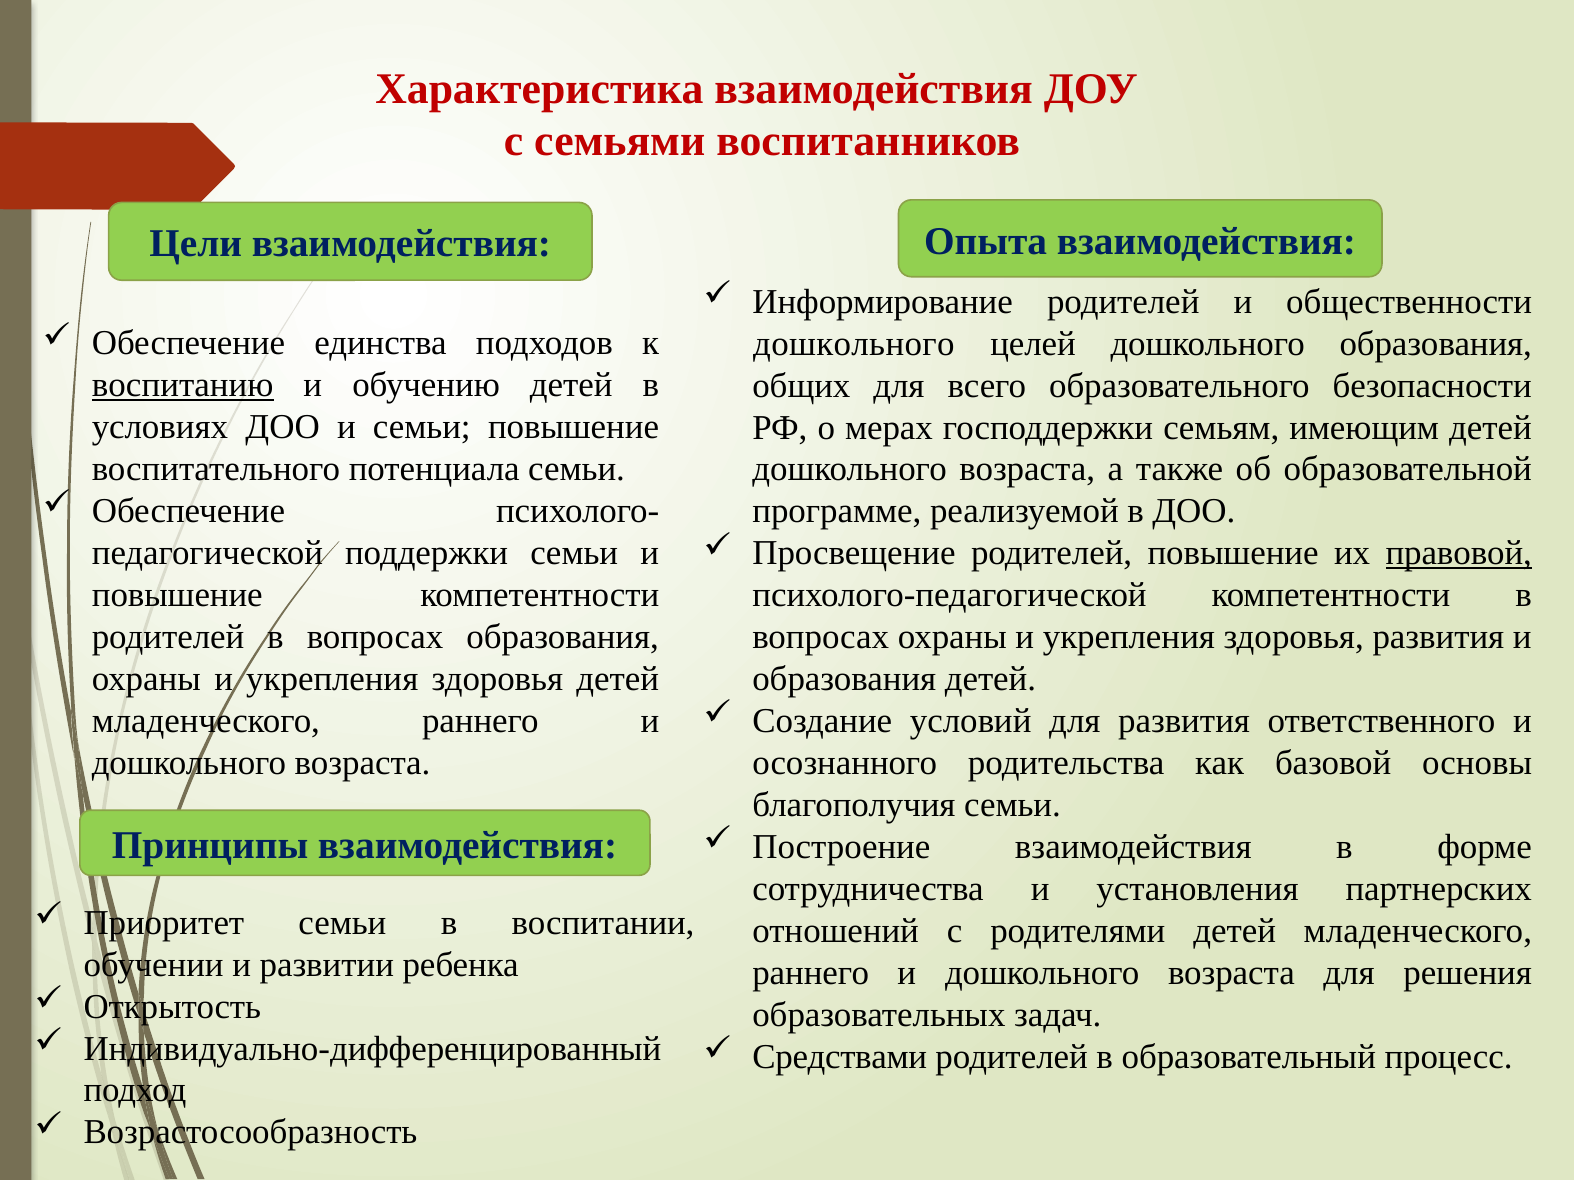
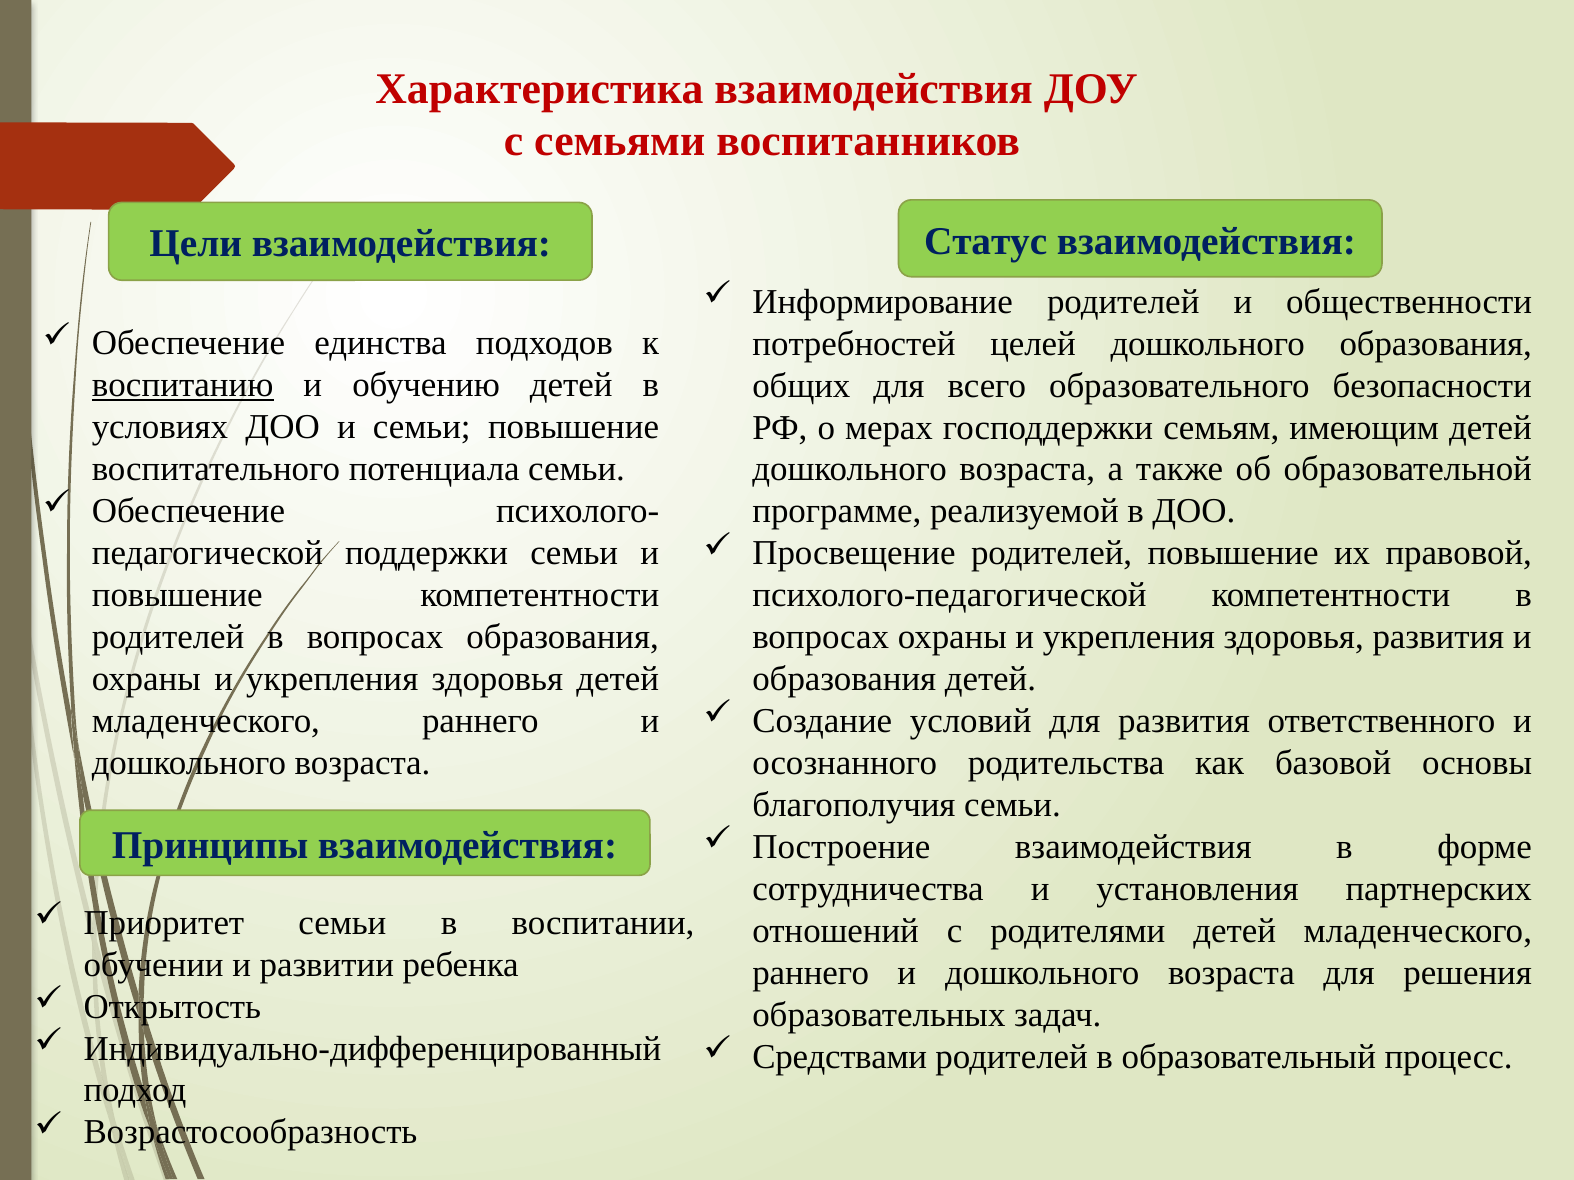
Опыта: Опыта -> Статус
дошкольного at (854, 344): дошкольного -> потребностей
правовой underline: present -> none
